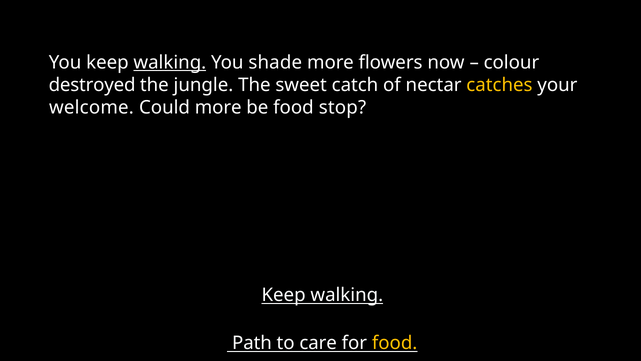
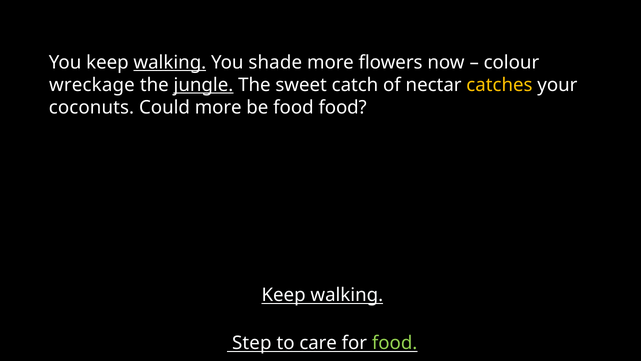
destroyed: destroyed -> wreckage
jungle underline: none -> present
welcome: welcome -> coconuts
food stop: stop -> food
Path: Path -> Step
food at (395, 343) colour: yellow -> light green
